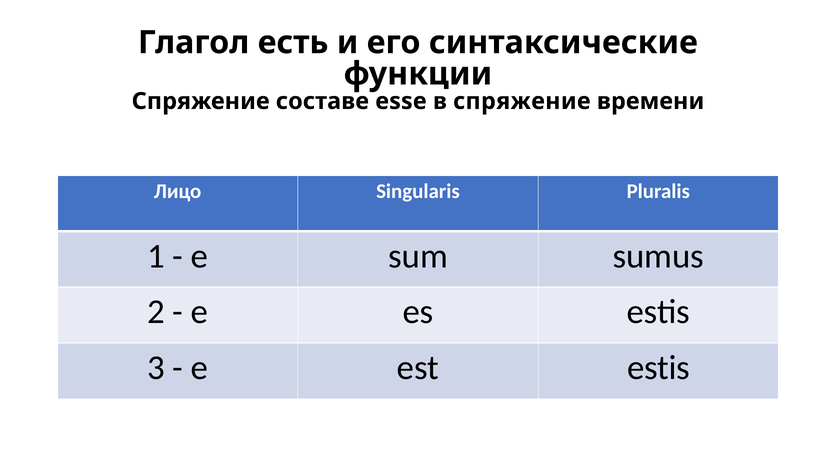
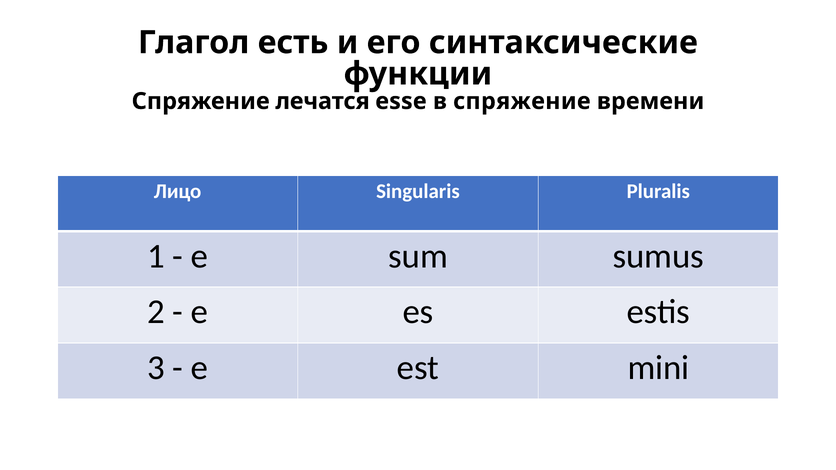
составе: составе -> лечатся
est estis: estis -> mini
